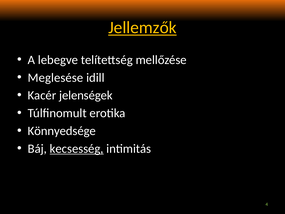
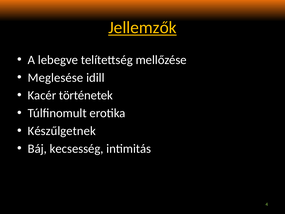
jelenségek: jelenségek -> történetek
Könnyedsége: Könnyedsége -> Készűlgetnek
kecsesség underline: present -> none
